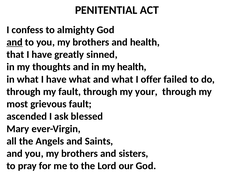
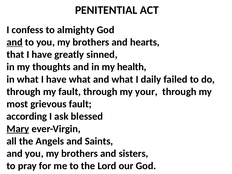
and health: health -> hearts
offer: offer -> daily
ascended: ascended -> according
Mary underline: none -> present
